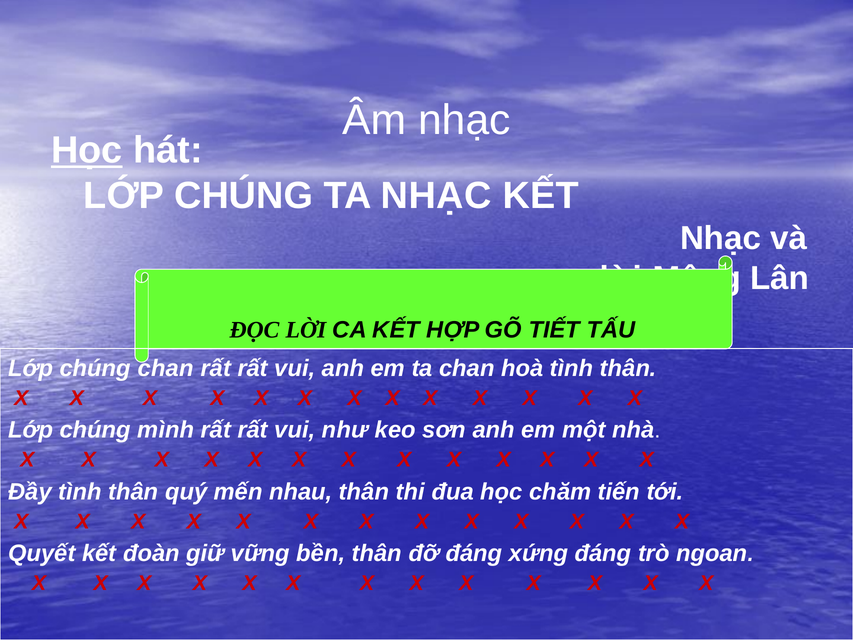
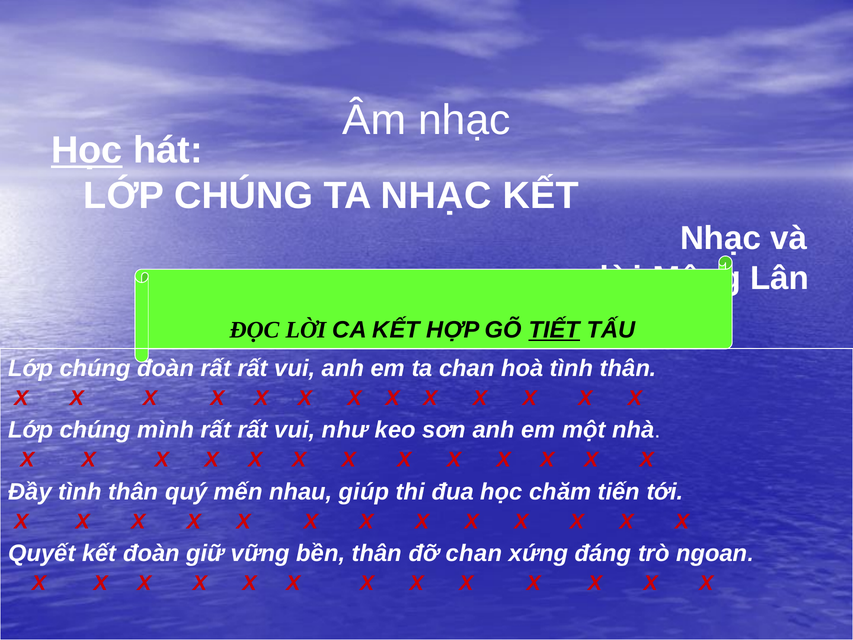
TIẾT underline: none -> present
chúng chan: chan -> đoàn
nhau thân: thân -> giúp
đỡ đáng: đáng -> chan
